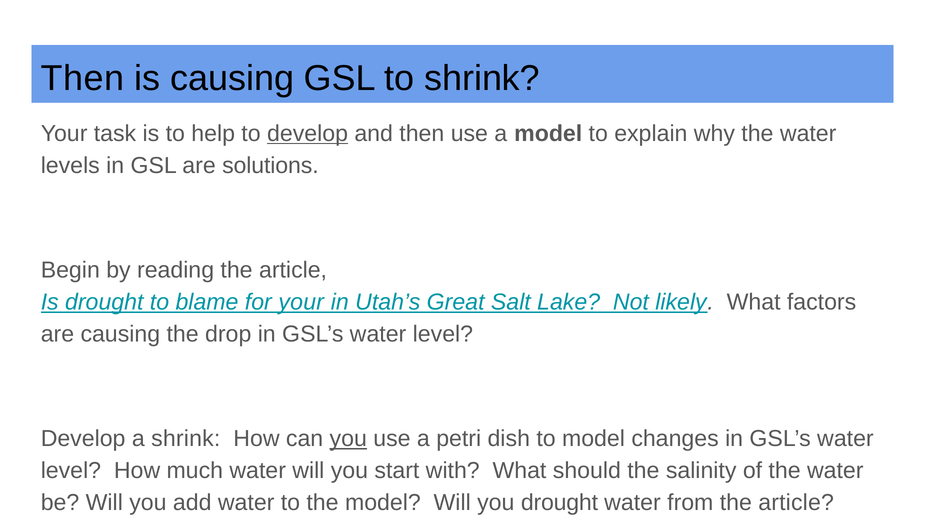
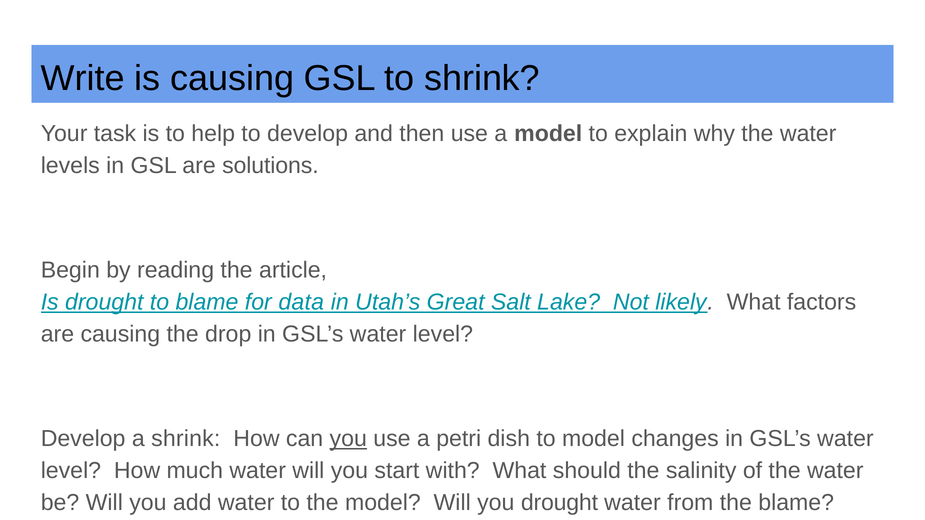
Then at (82, 78): Then -> Write
develop at (308, 134) underline: present -> none
for your: your -> data
from the article: article -> blame
